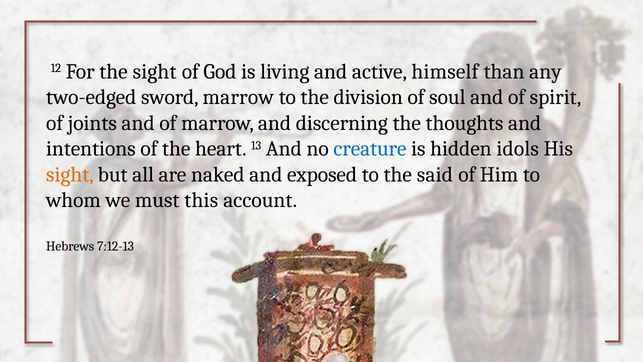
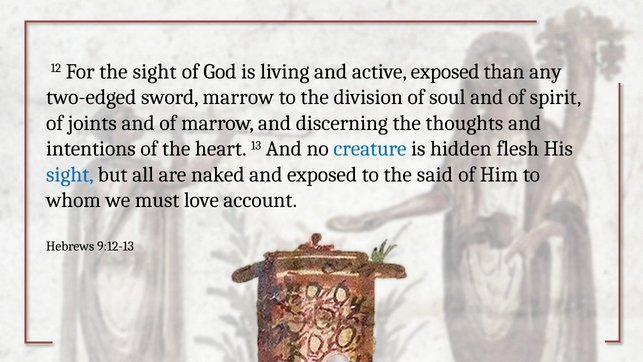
active himself: himself -> exposed
idols: idols -> flesh
sight at (70, 174) colour: orange -> blue
this: this -> love
7:12-13: 7:12-13 -> 9:12-13
